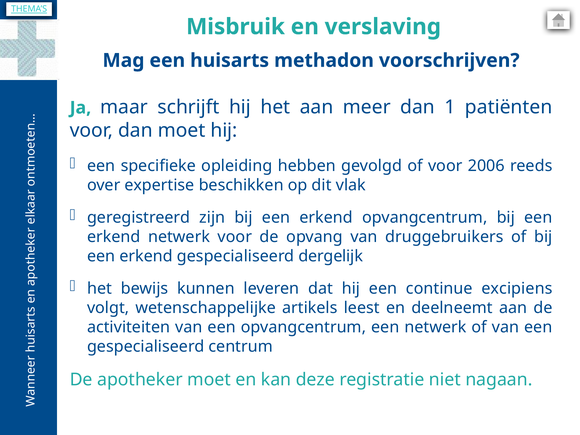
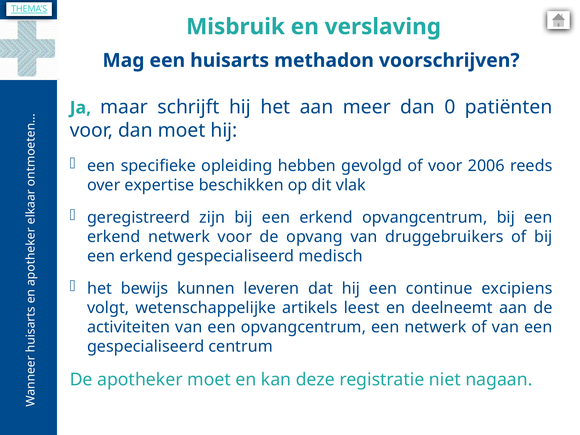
1: 1 -> 0
dergelijk: dergelijk -> medisch
